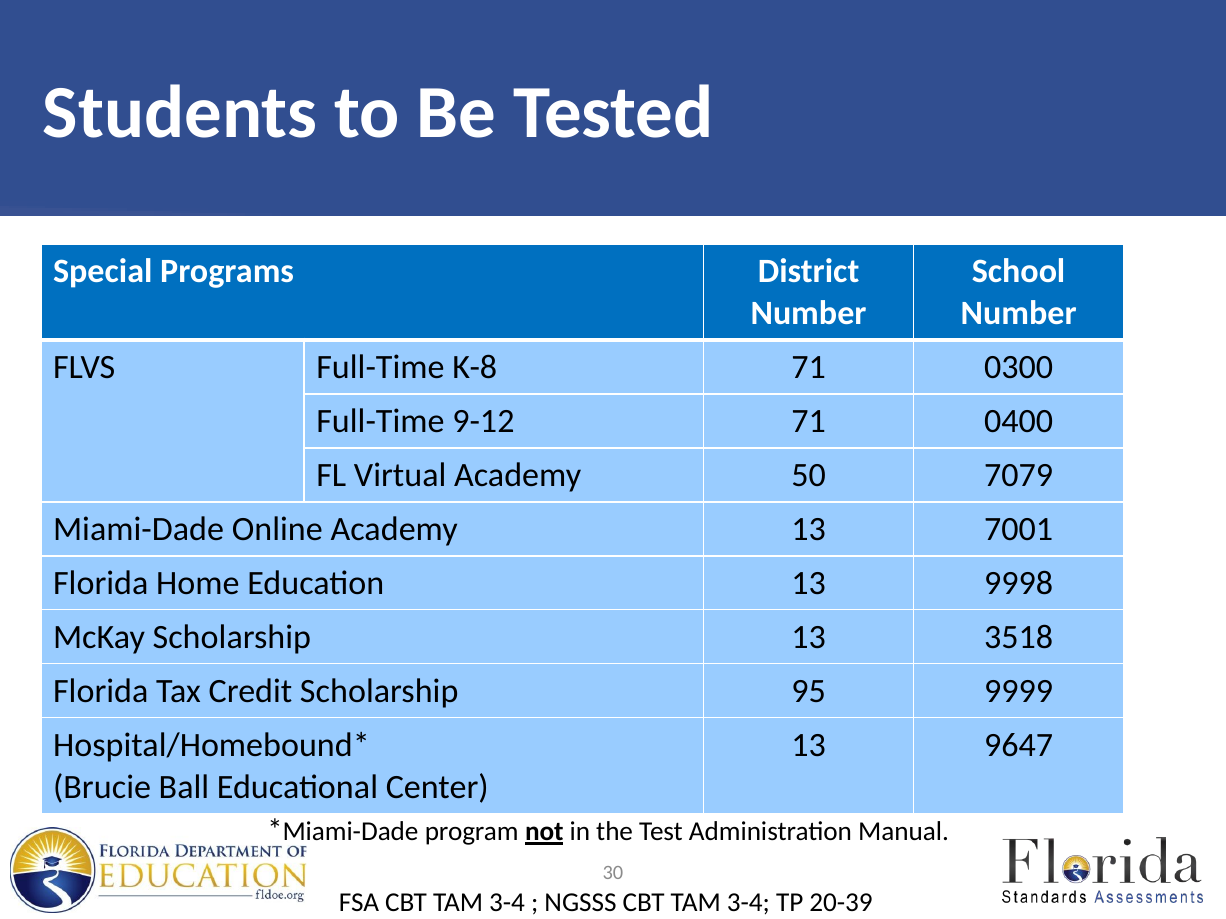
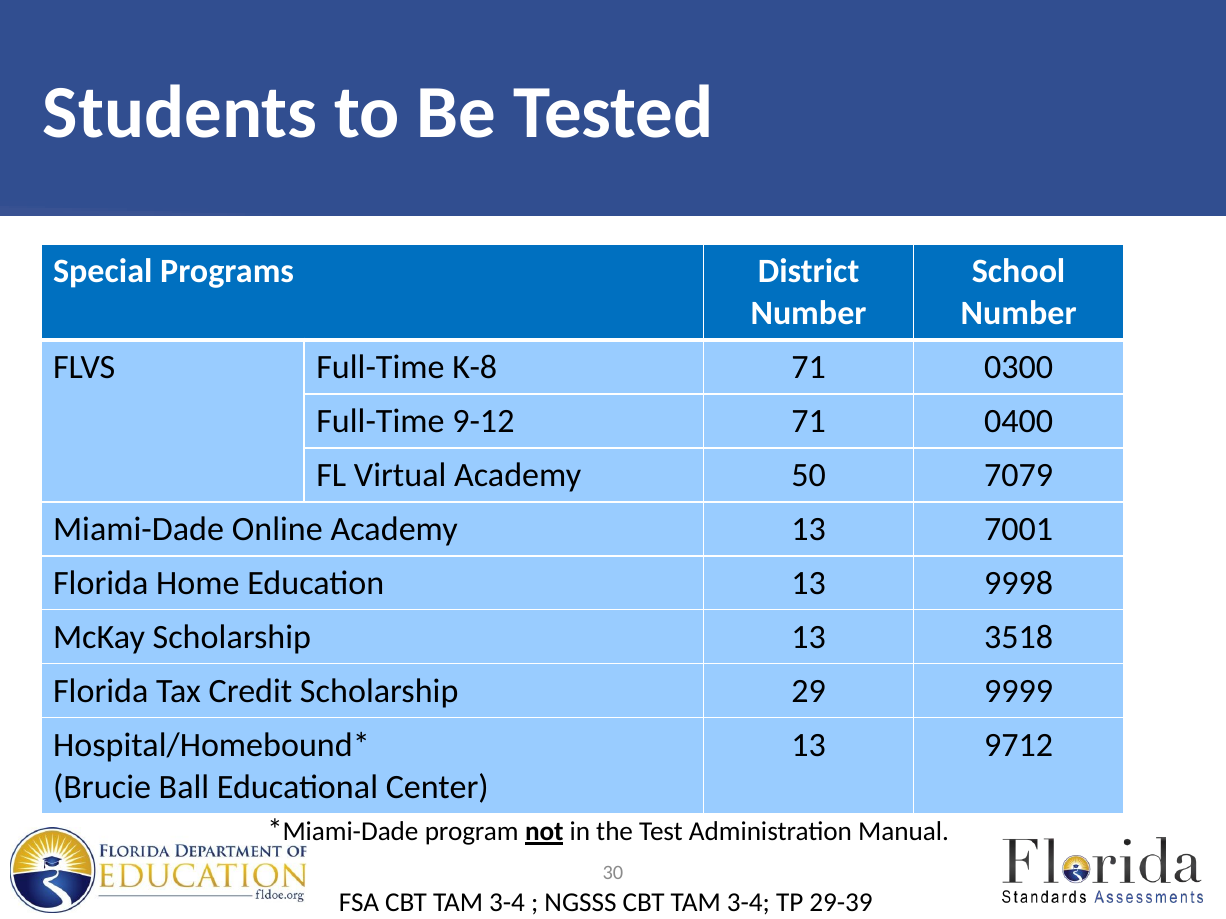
95: 95 -> 29
9647: 9647 -> 9712
20-39: 20-39 -> 29-39
